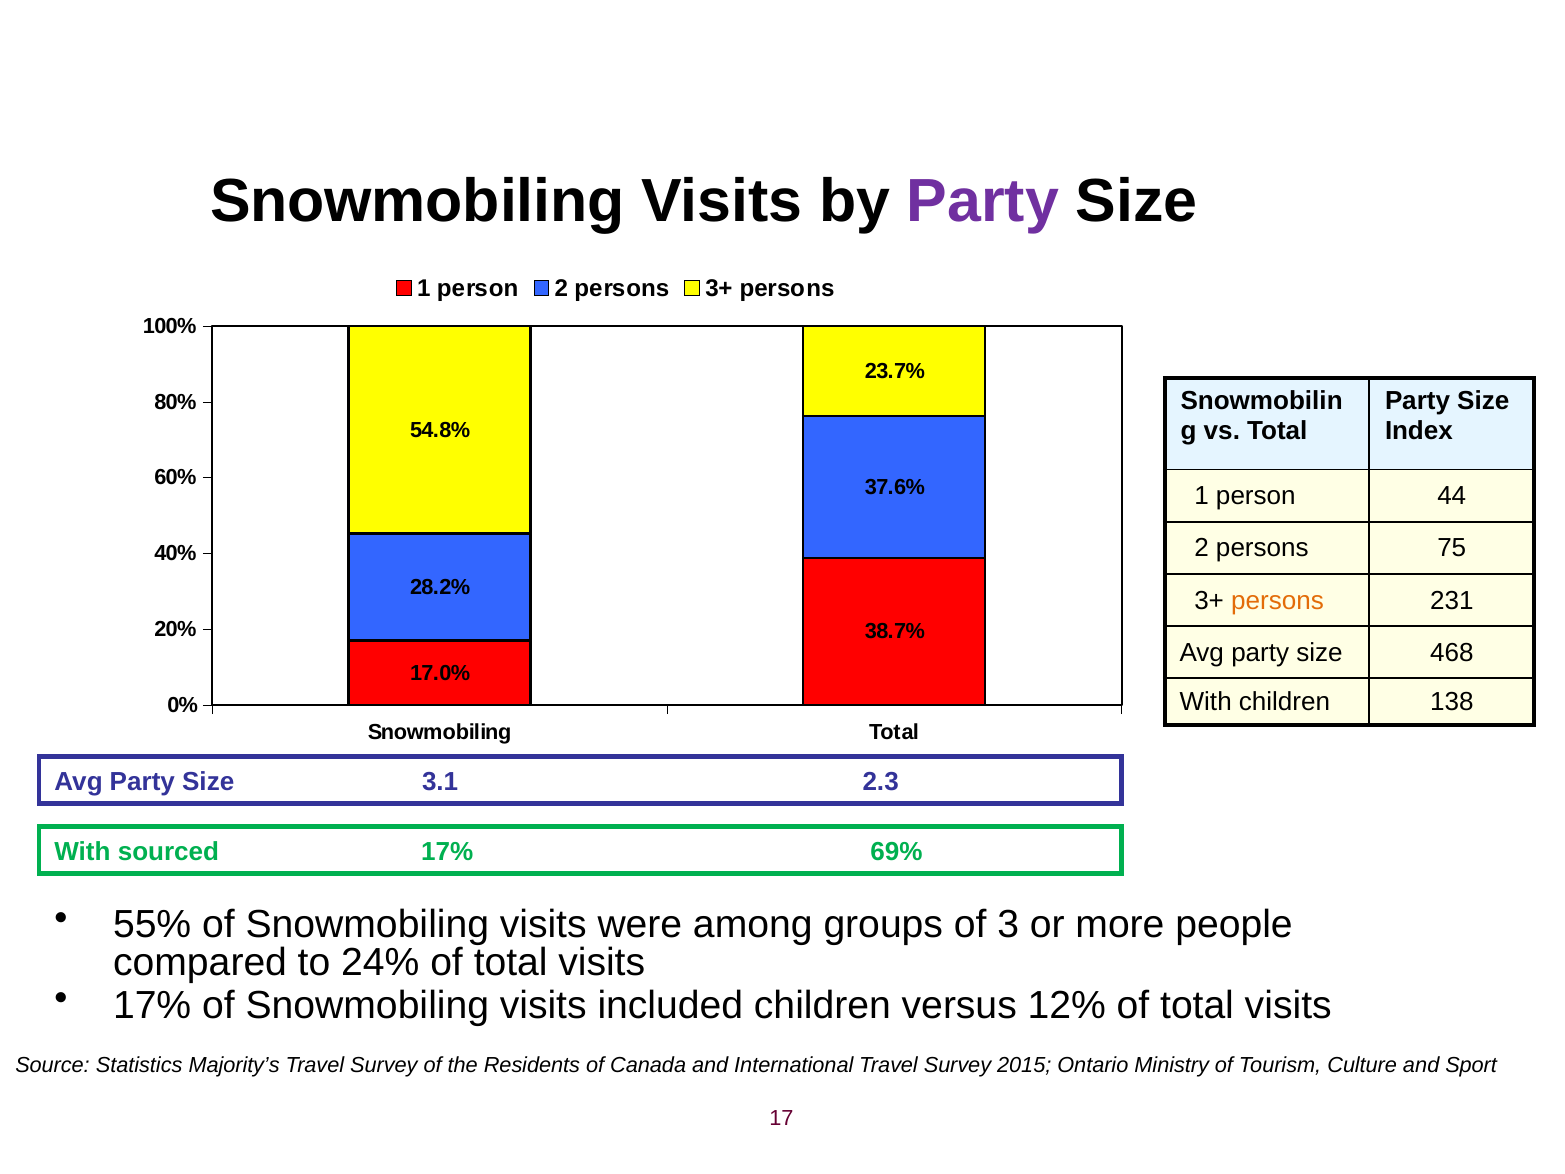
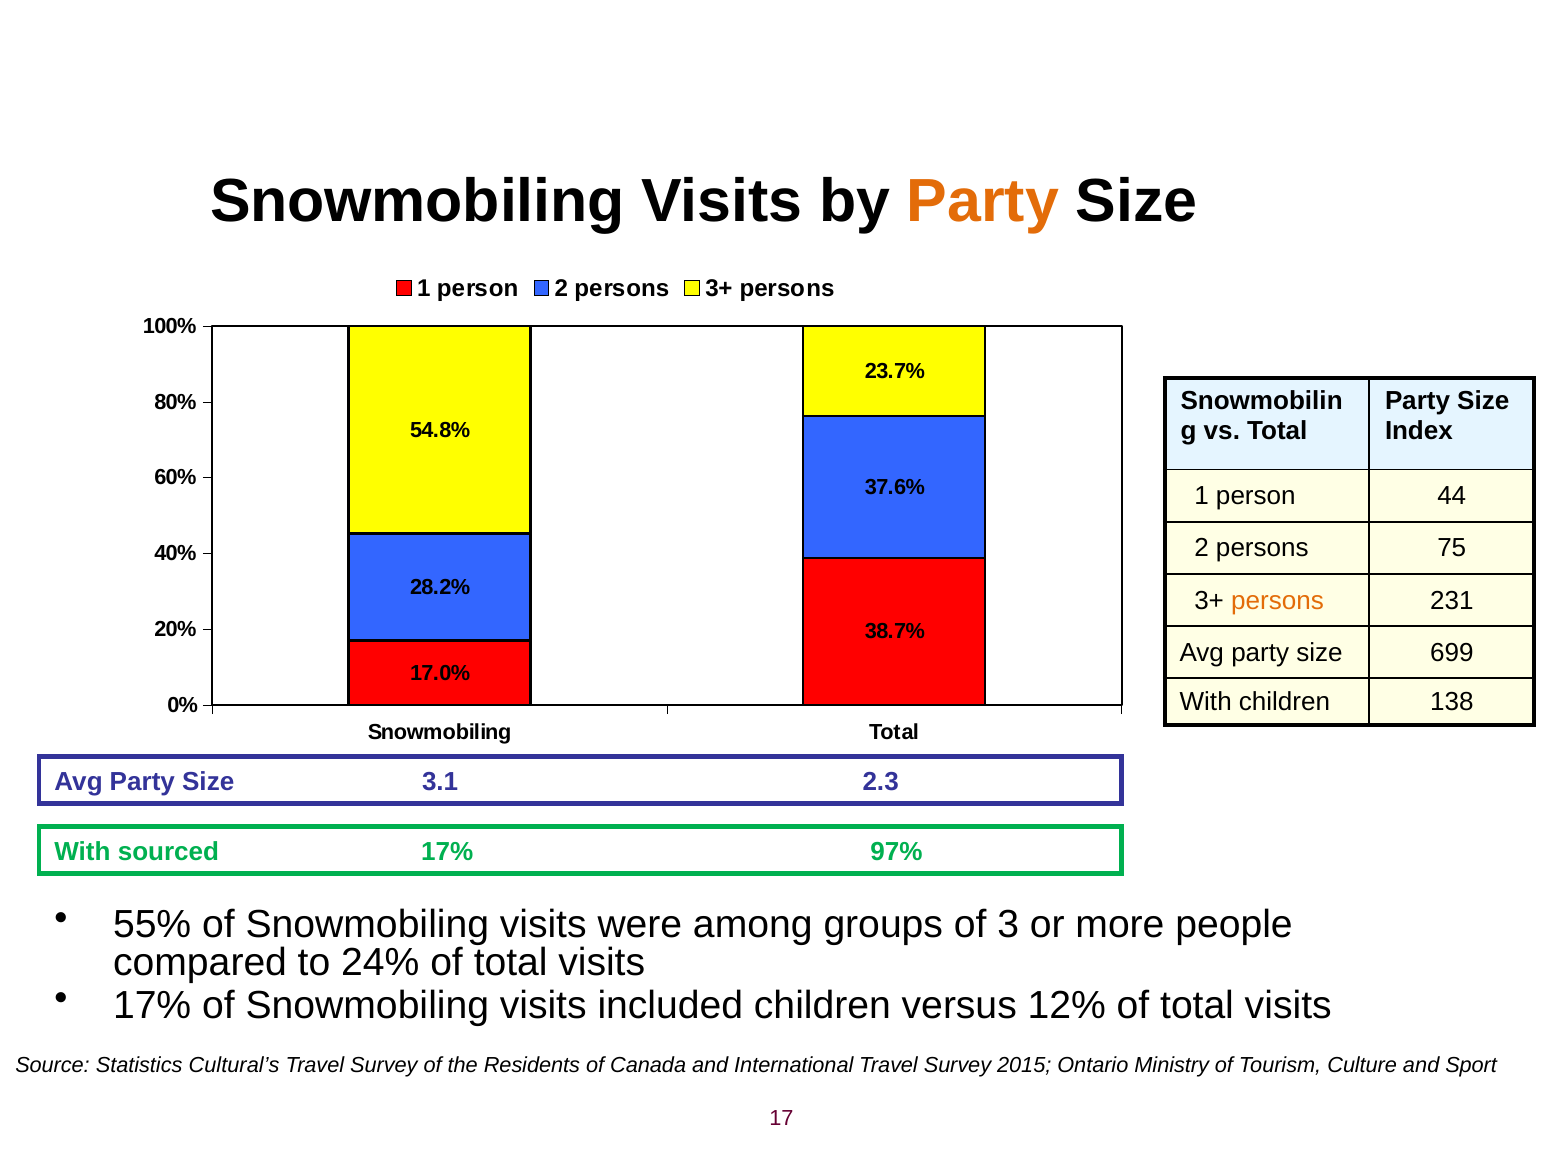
Party at (983, 201) colour: purple -> orange
468: 468 -> 699
69%: 69% -> 97%
Majority’s: Majority’s -> Cultural’s
